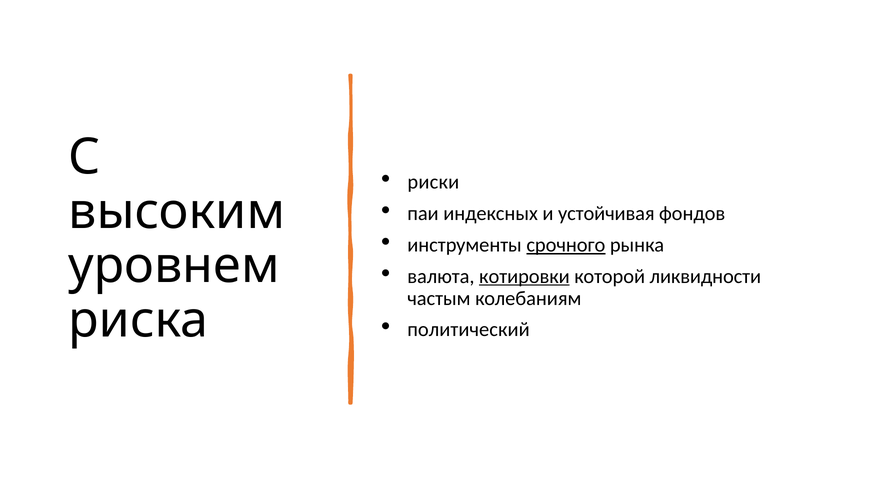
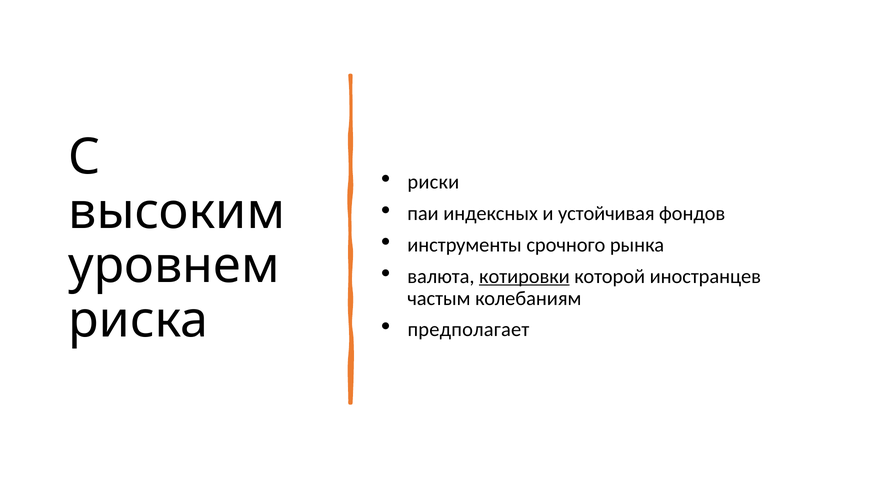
срочного underline: present -> none
ликвидности: ликвидности -> иностранцев
политический: политический -> предполагает
